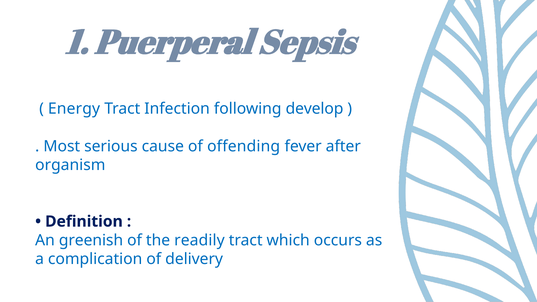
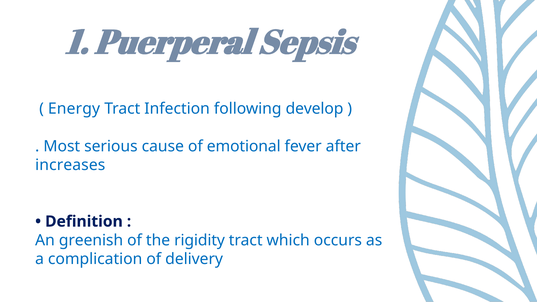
offending: offending -> emotional
organism: organism -> increases
readily: readily -> rigidity
